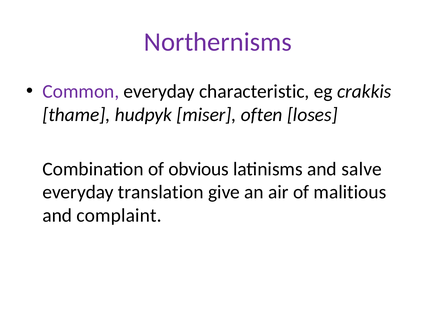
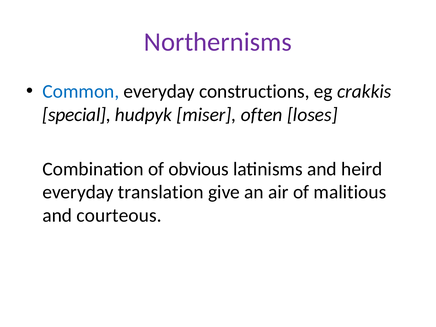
Common colour: purple -> blue
characteristic: characteristic -> constructions
thame: thame -> special
salve: salve -> heird
complaint: complaint -> courteous
